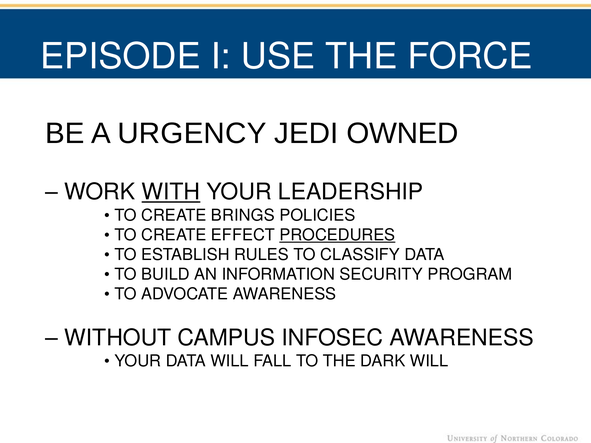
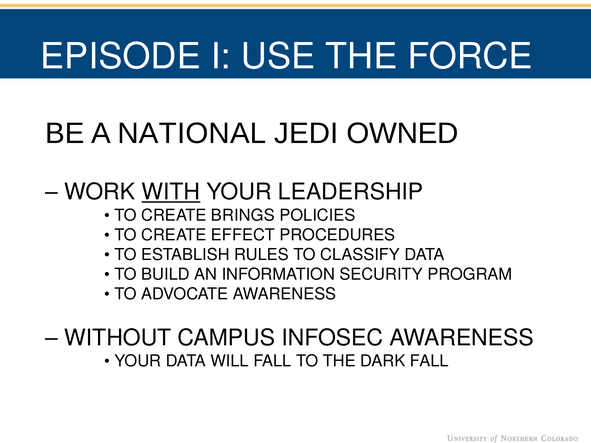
URGENCY: URGENCY -> NATIONAL
PROCEDURES underline: present -> none
DARK WILL: WILL -> FALL
